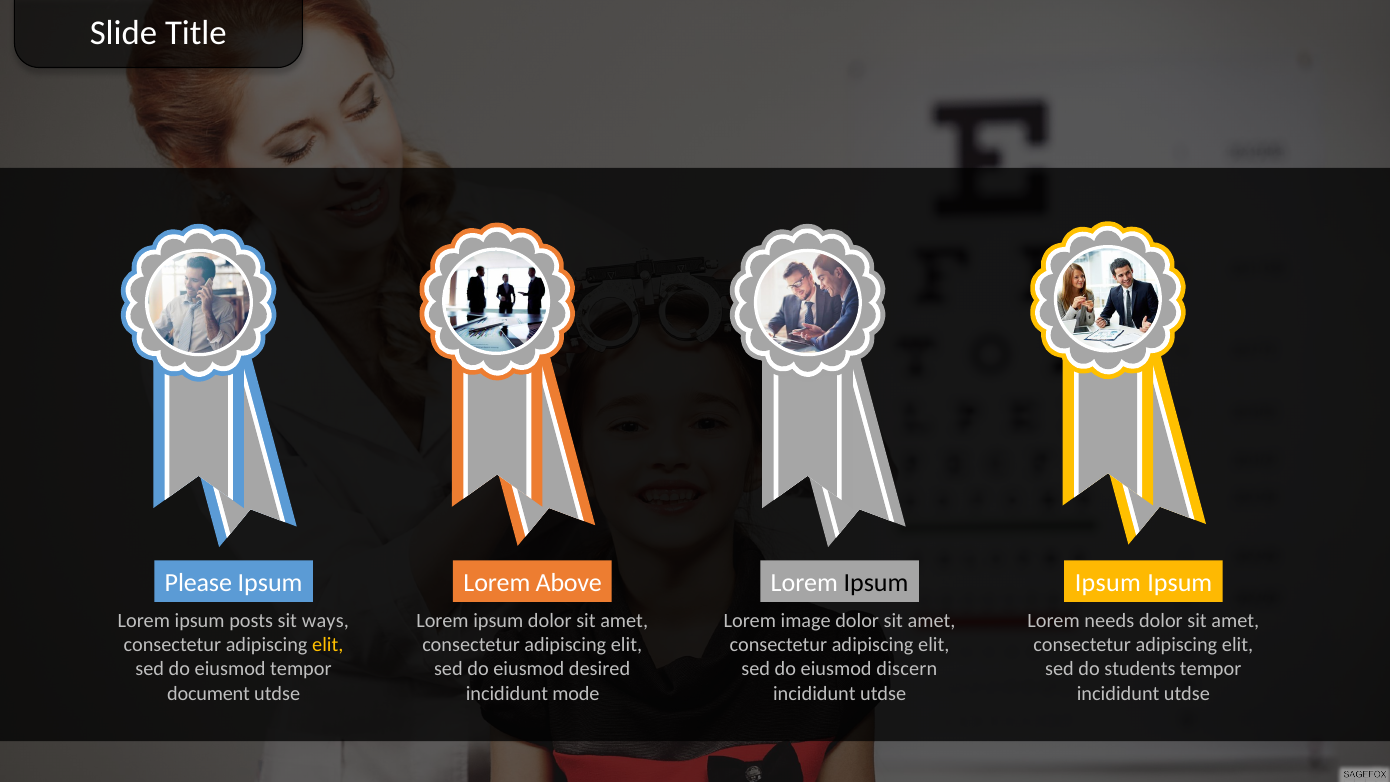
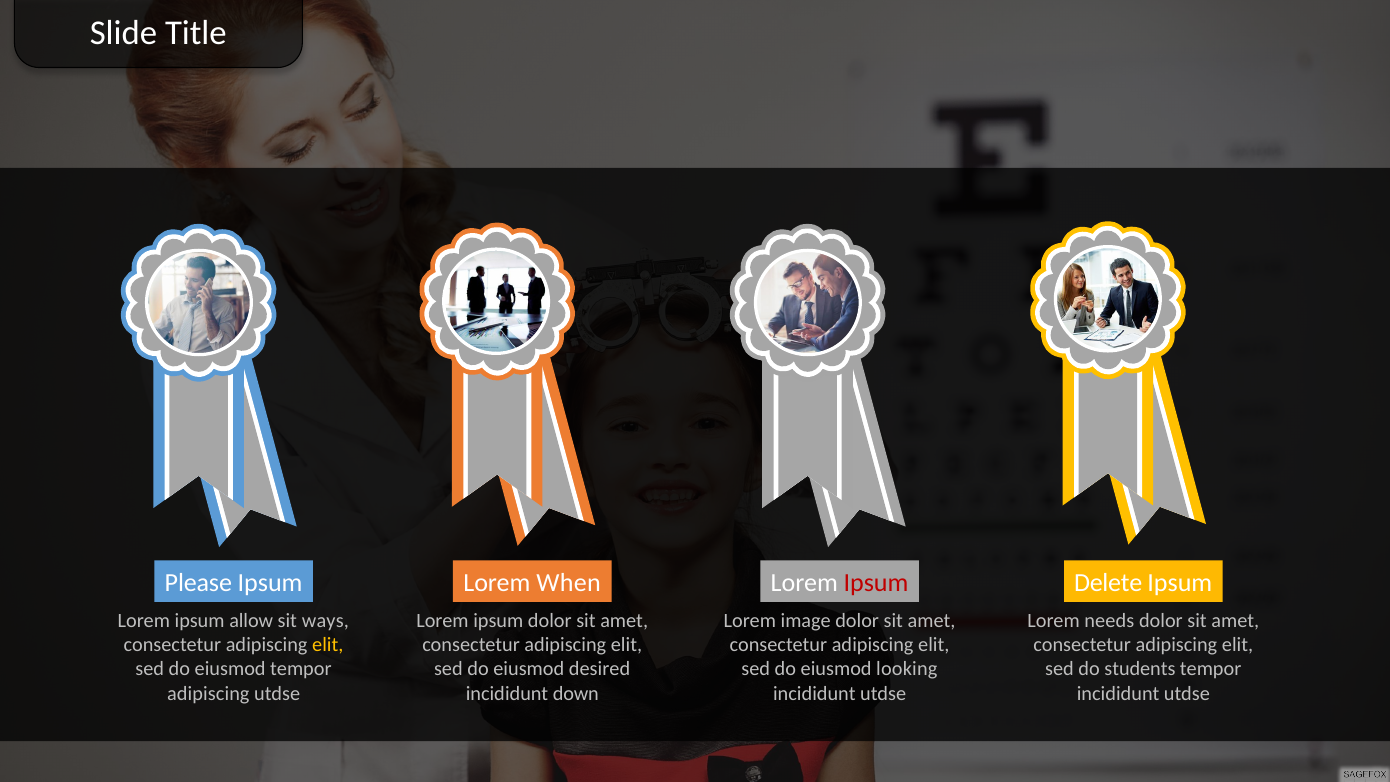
Above: Above -> When
Ipsum at (876, 583) colour: black -> red
Ipsum at (1108, 583): Ipsum -> Delete
posts: posts -> allow
discern: discern -> looking
document at (208, 693): document -> adipiscing
mode: mode -> down
